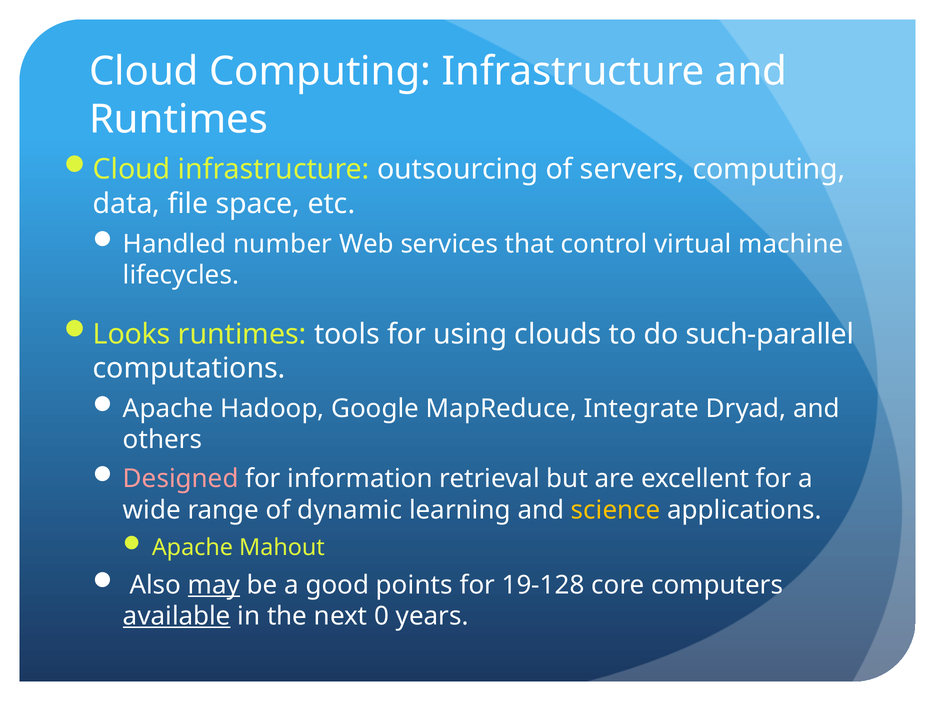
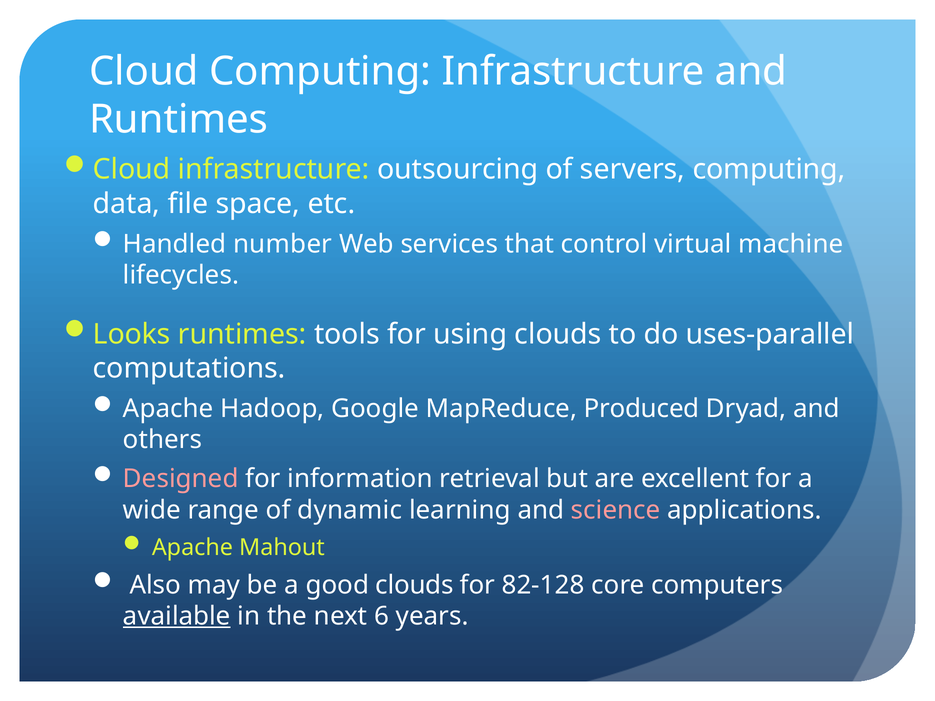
such-parallel: such-parallel -> uses-parallel
Integrate: Integrate -> Produced
science colour: yellow -> pink
may underline: present -> none
good points: points -> clouds
19-128: 19-128 -> 82-128
0: 0 -> 6
